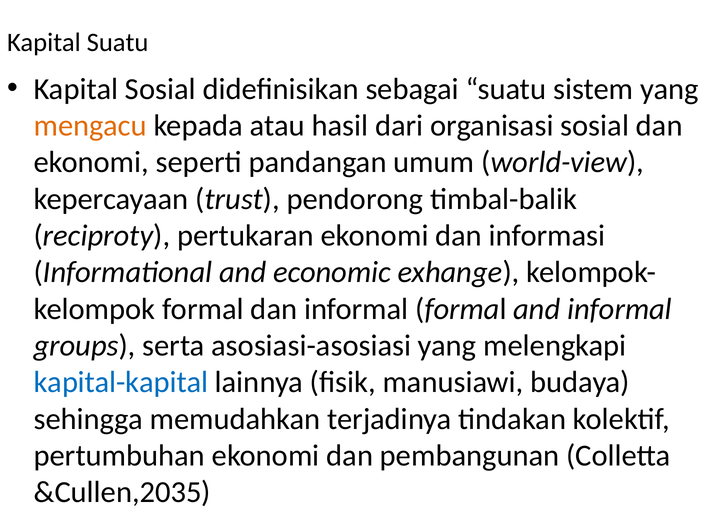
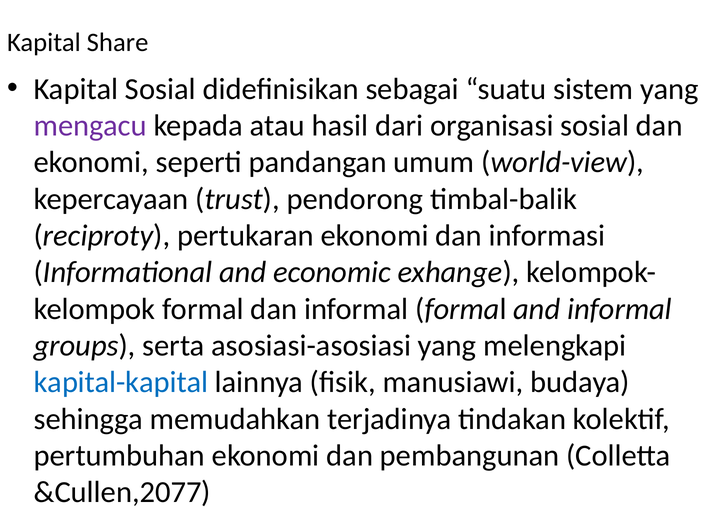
Kapital Suatu: Suatu -> Share
mengacu colour: orange -> purple
&Cullen,2035: &Cullen,2035 -> &Cullen,2077
